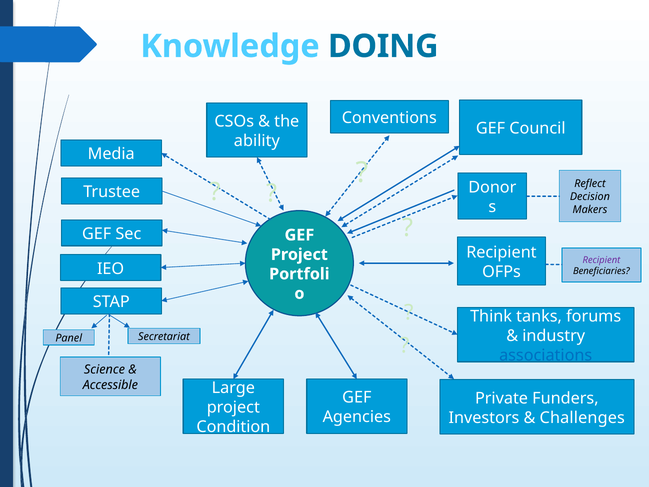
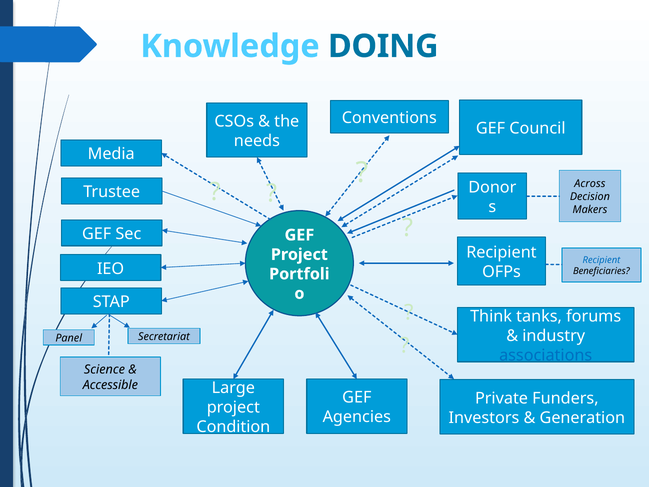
ability: ability -> needs
Reflect: Reflect -> Across
Recipient at (601, 260) colour: purple -> blue
Challenges: Challenges -> Generation
